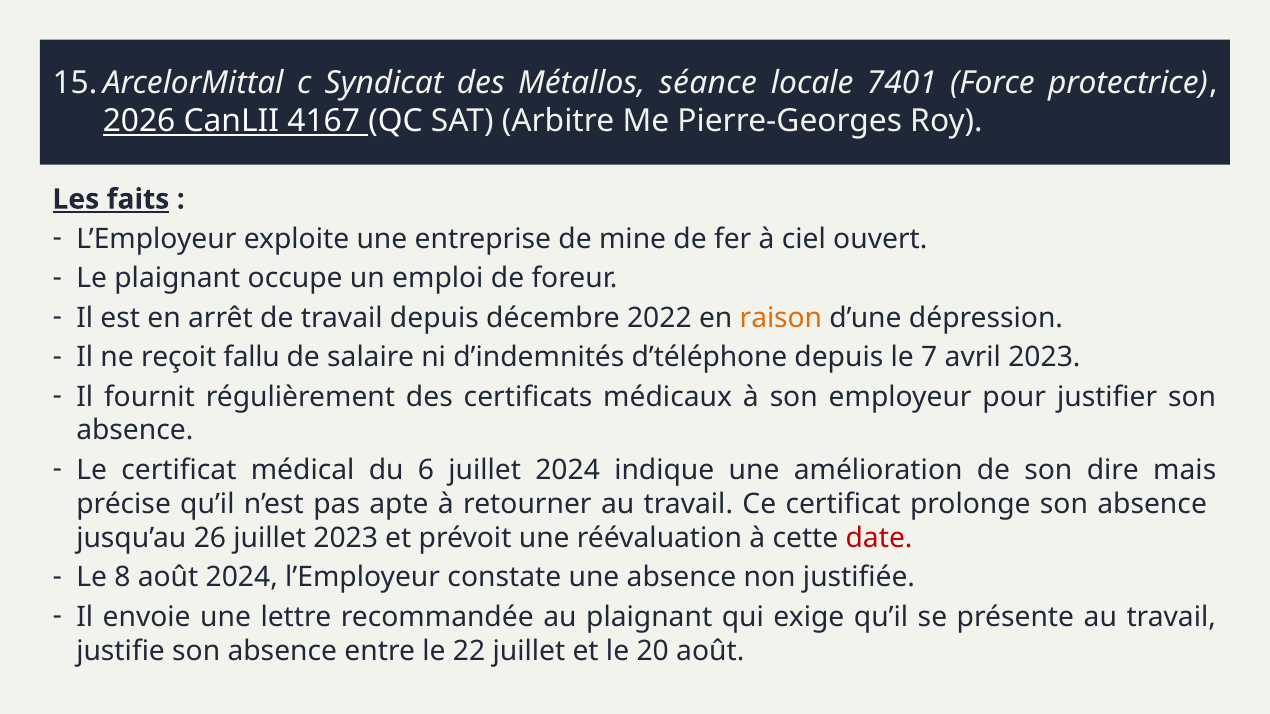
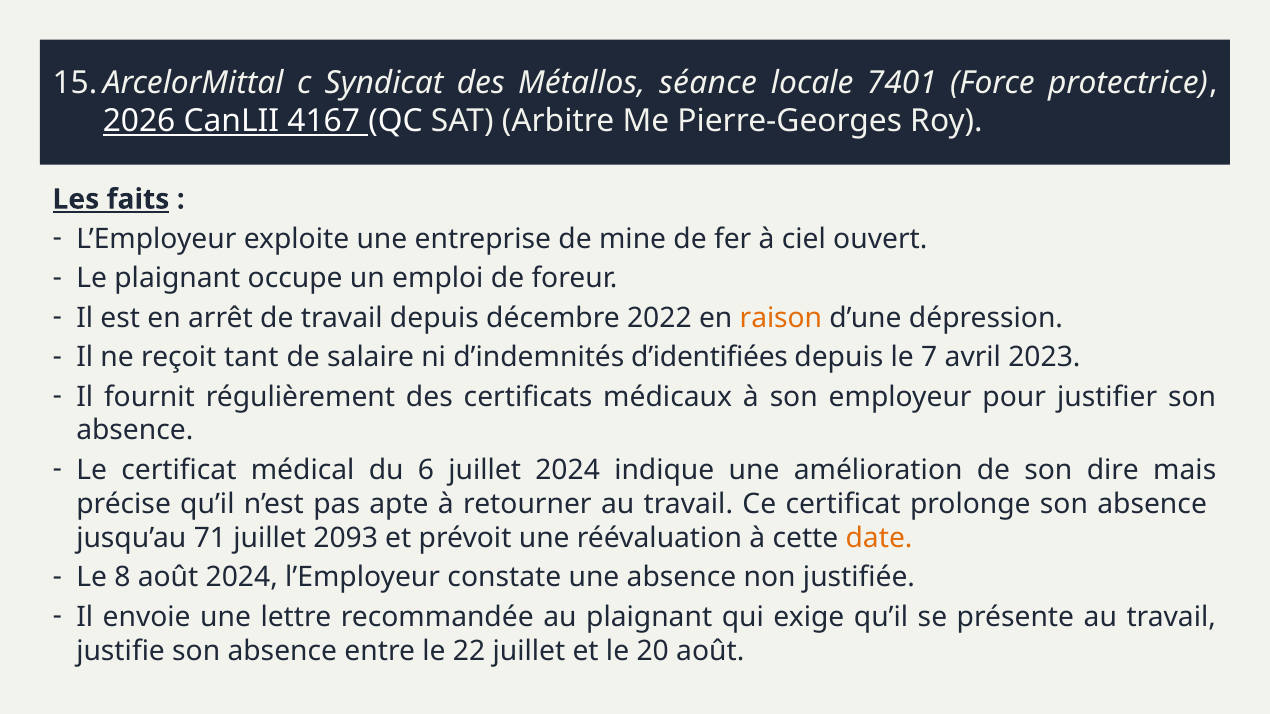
fallu: fallu -> tant
d’téléphone: d’téléphone -> d’identifiées
26: 26 -> 71
juillet 2023: 2023 -> 2093
date colour: red -> orange
